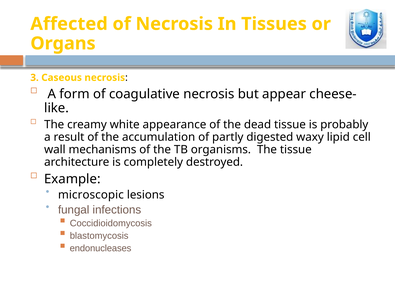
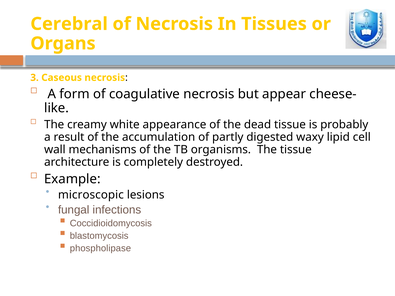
Affected: Affected -> Cerebral
endonucleases: endonucleases -> phospholipase
